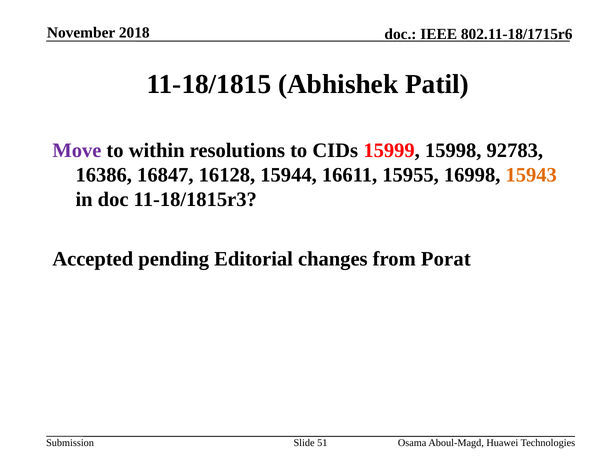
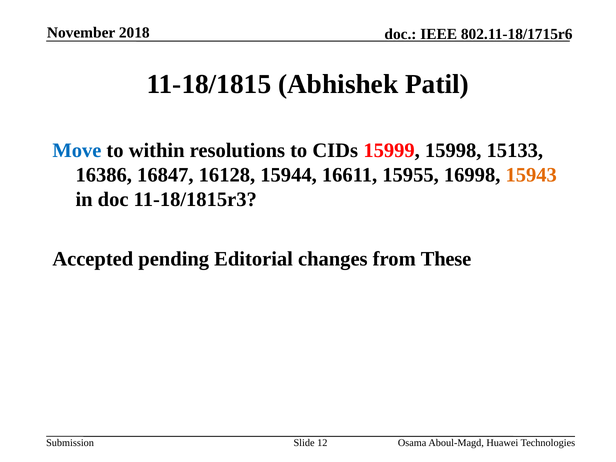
Move colour: purple -> blue
92783: 92783 -> 15133
Porat: Porat -> These
51: 51 -> 12
